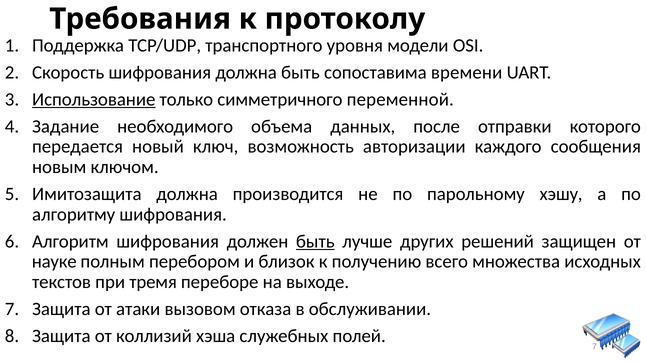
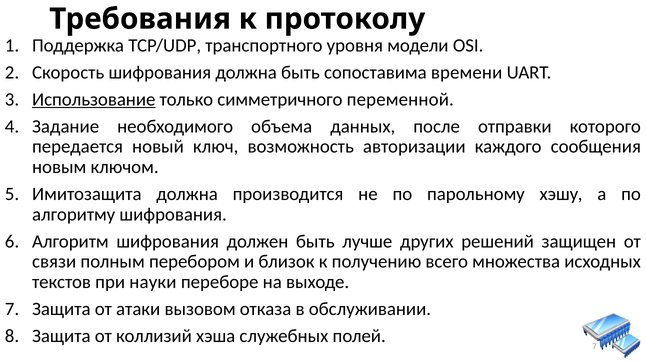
быть at (315, 242) underline: present -> none
науке: науке -> связи
тремя: тремя -> науки
